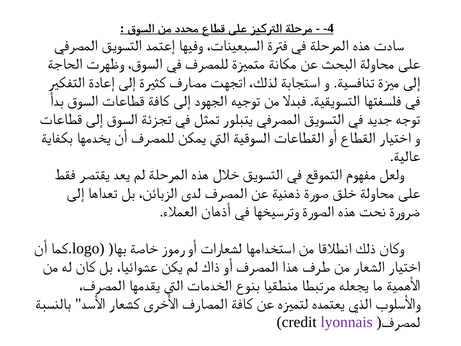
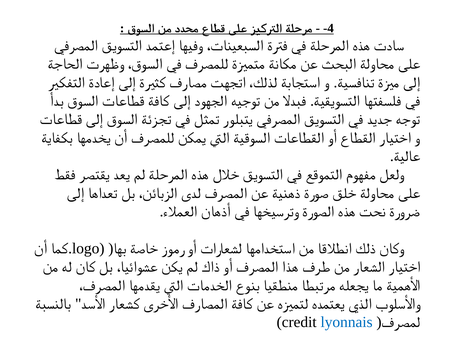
lyonnais colour: purple -> blue
